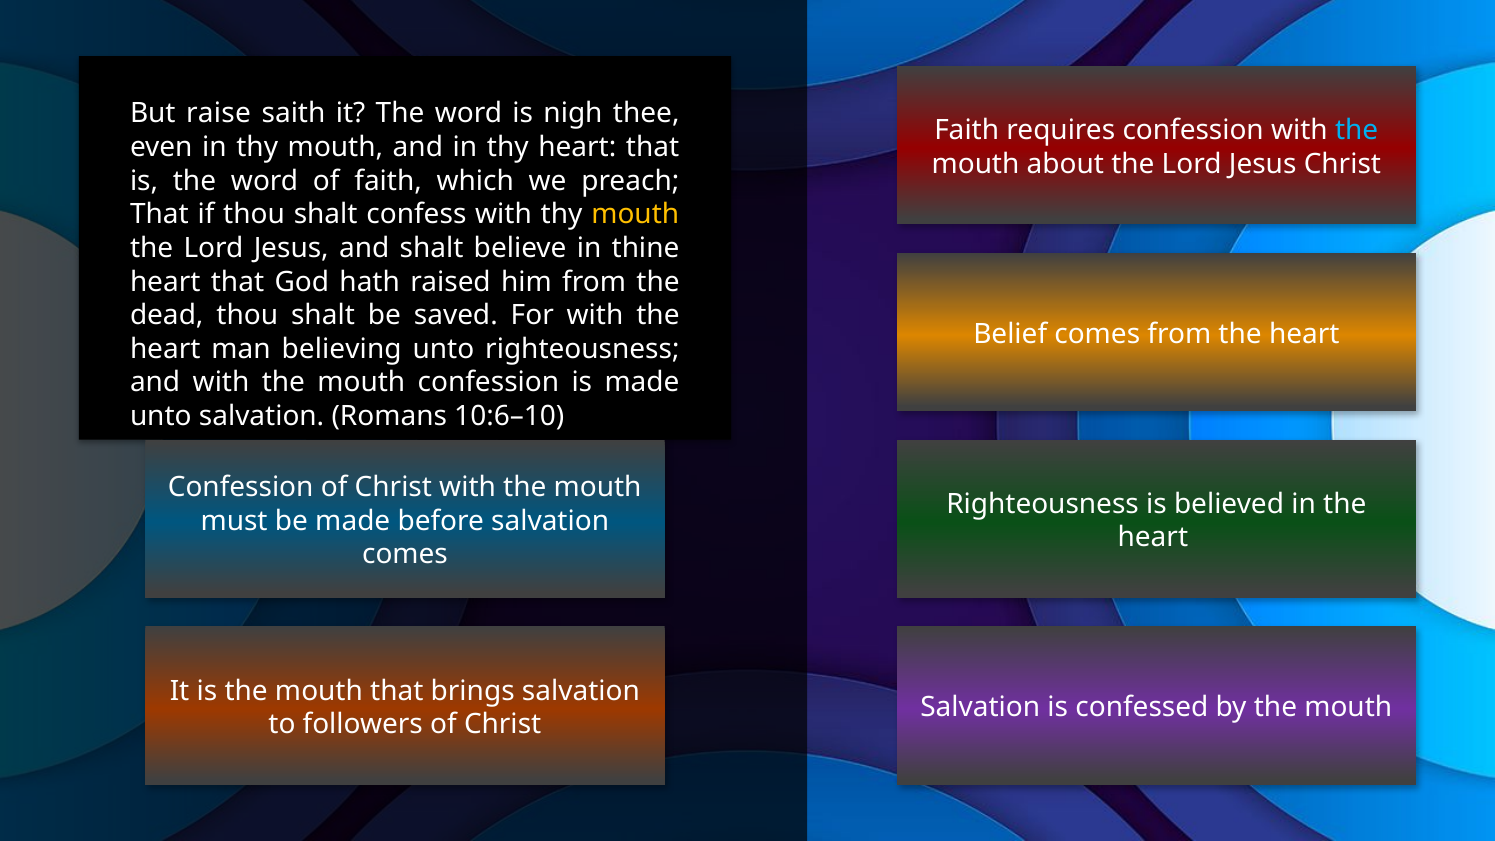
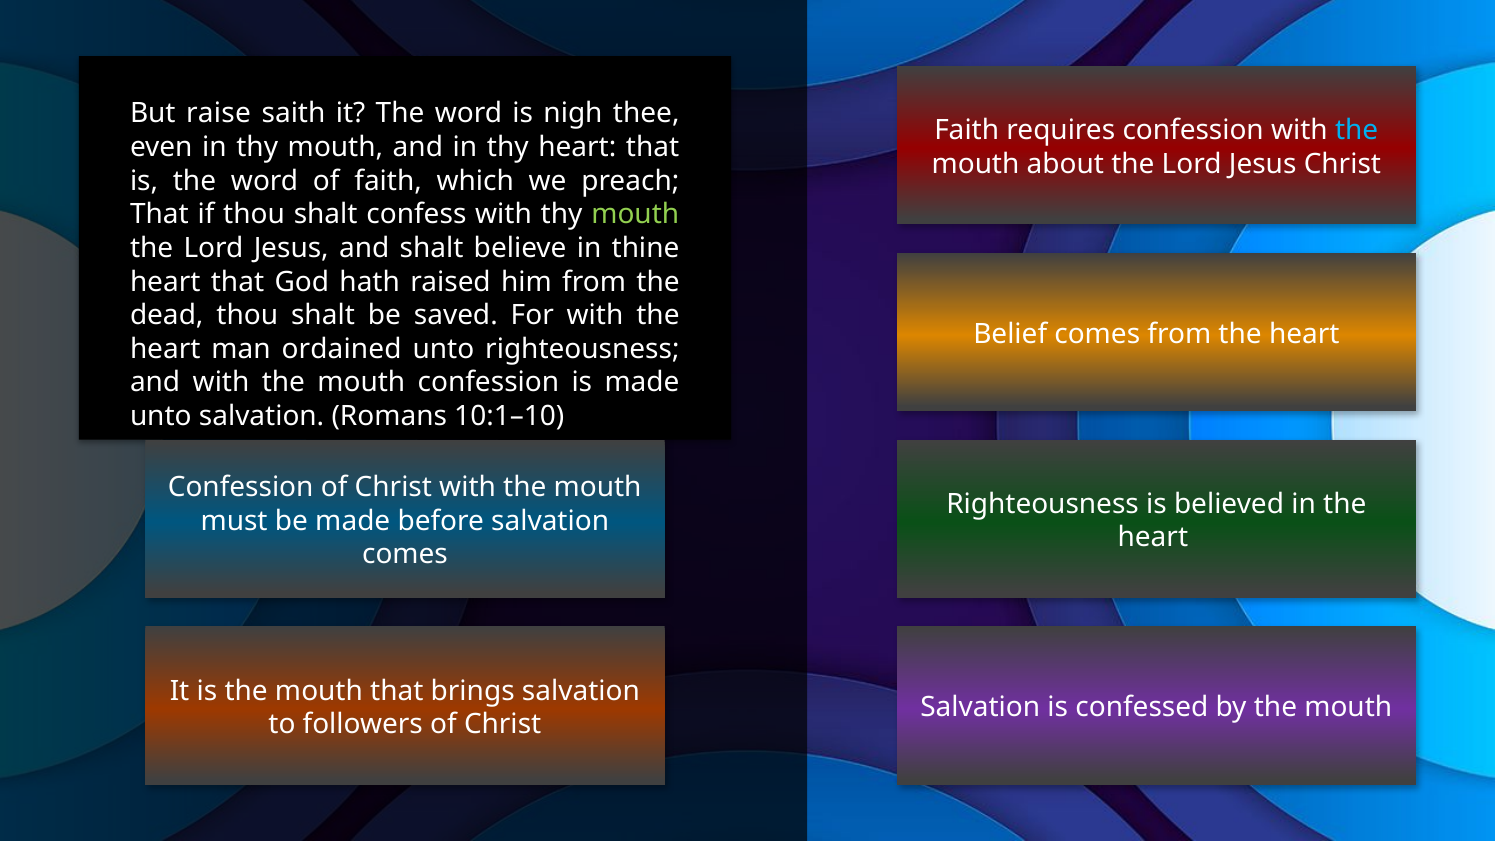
mouth at (635, 214) colour: yellow -> light green
believing: believing -> ordained
10:6–10: 10:6–10 -> 10:1–10
